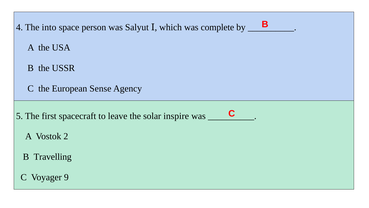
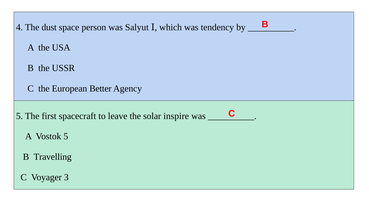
into: into -> dust
complete: complete -> tendency
Sense: Sense -> Better
Vostok 2: 2 -> 5
9: 9 -> 3
